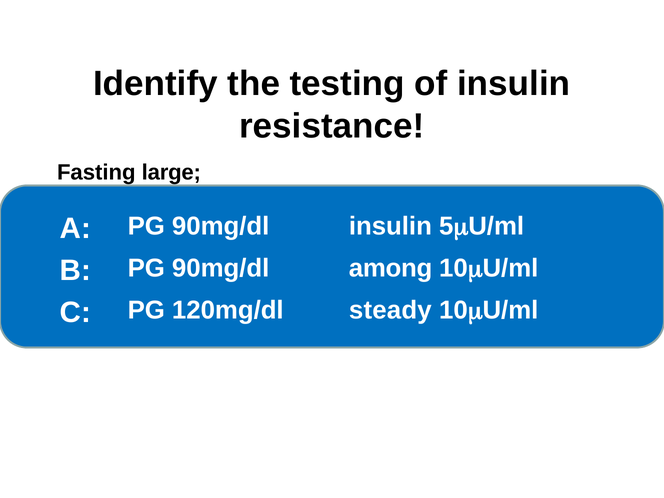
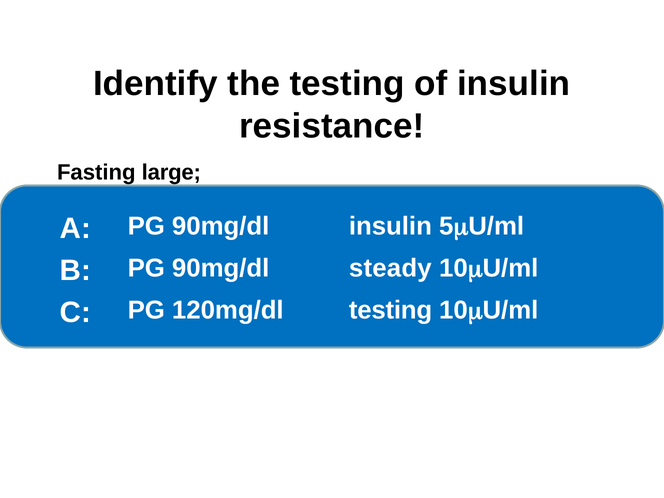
among: among -> steady
120mg/dl steady: steady -> testing
